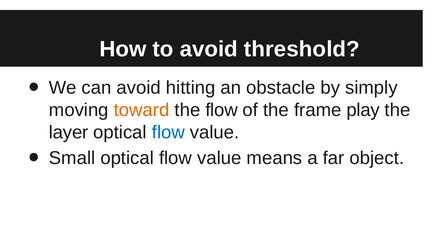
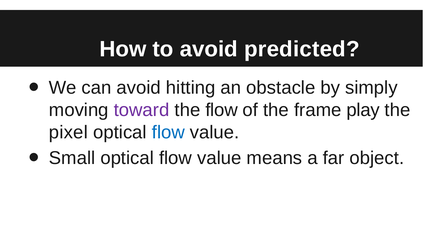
threshold: threshold -> predicted
toward colour: orange -> purple
layer: layer -> pixel
